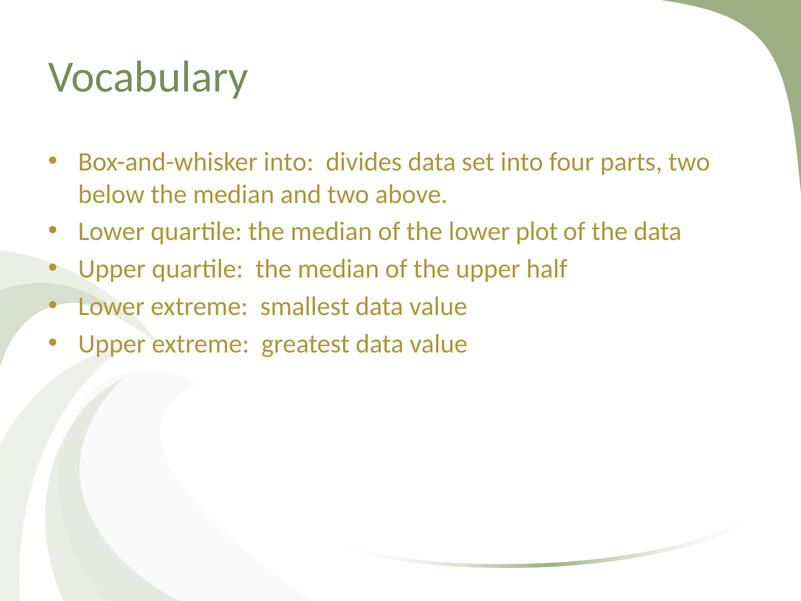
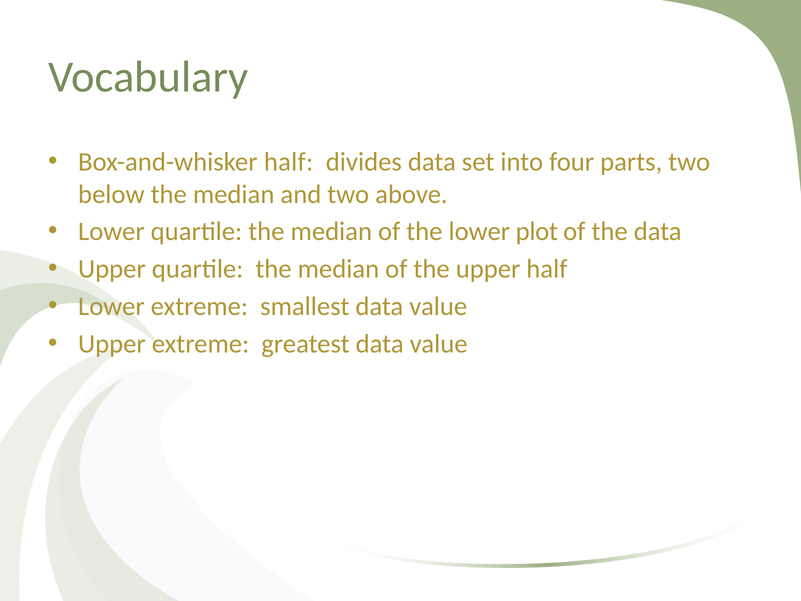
Box-and-whisker into: into -> half
